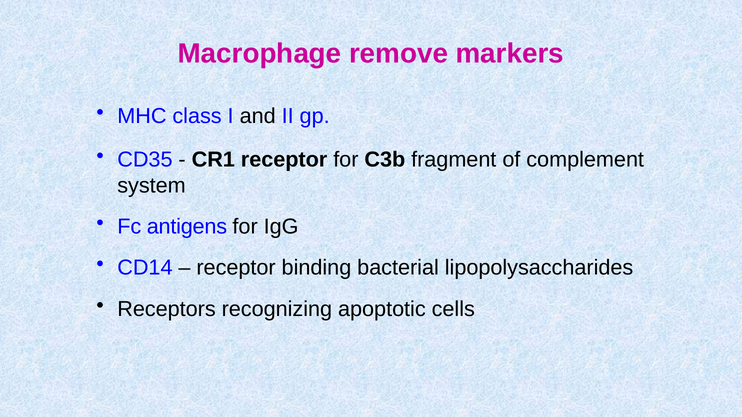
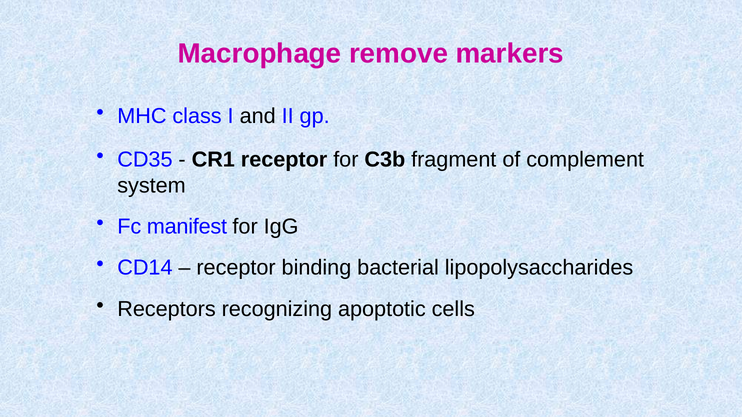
antigens: antigens -> manifest
